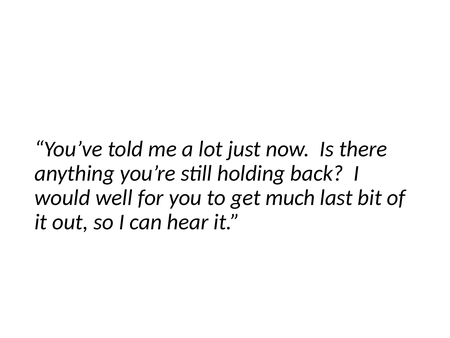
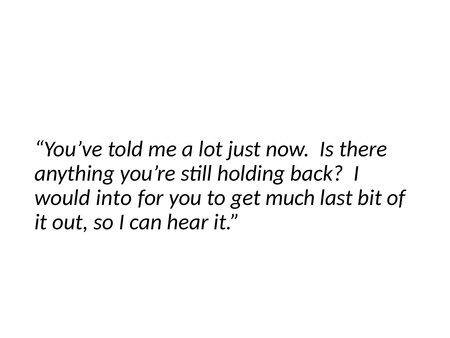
well: well -> into
